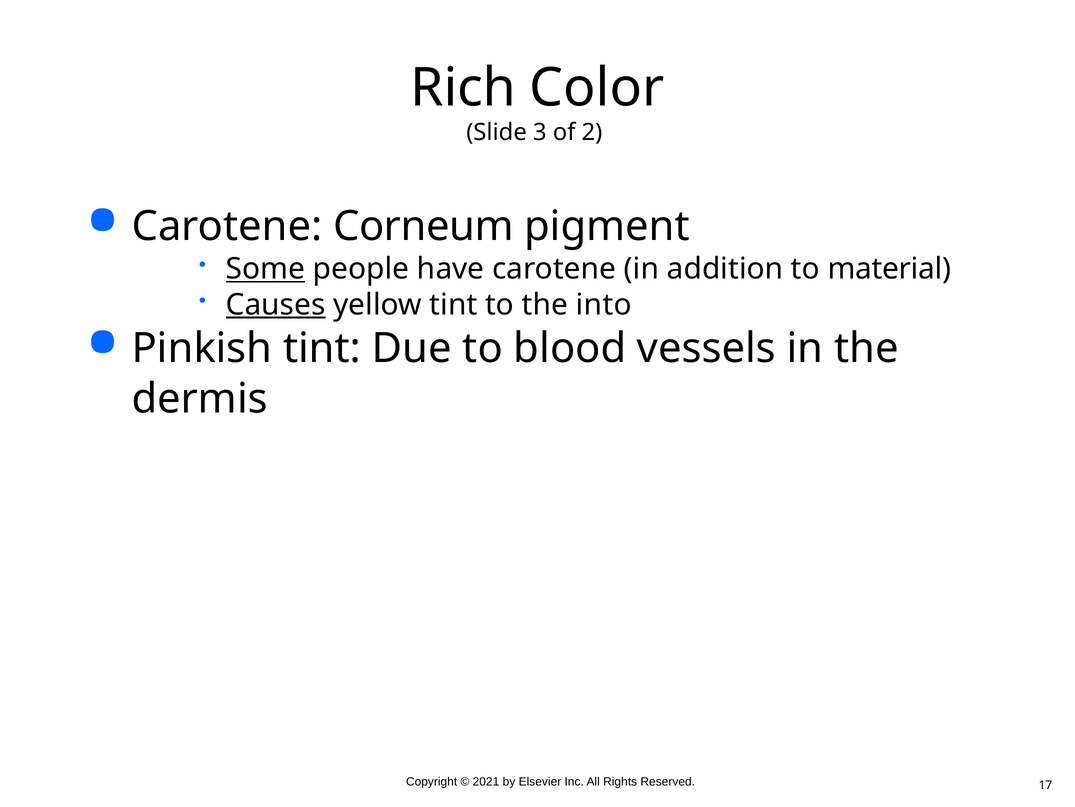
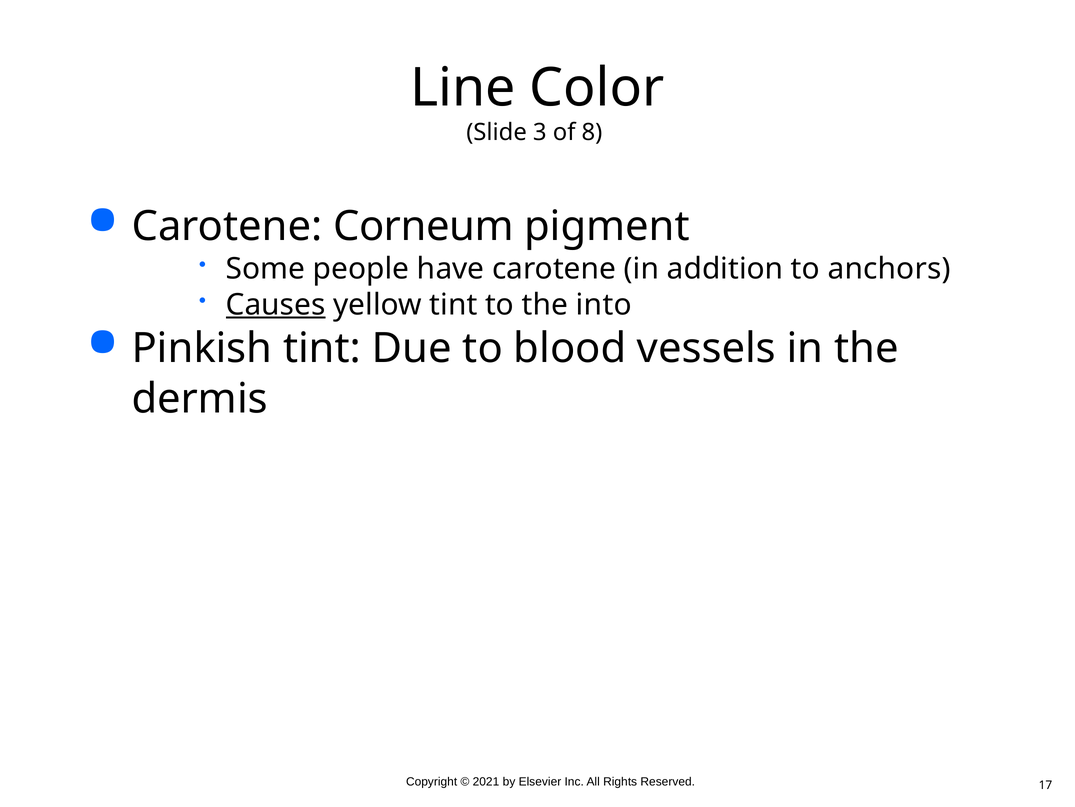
Rich: Rich -> Line
2: 2 -> 8
Some underline: present -> none
material: material -> anchors
